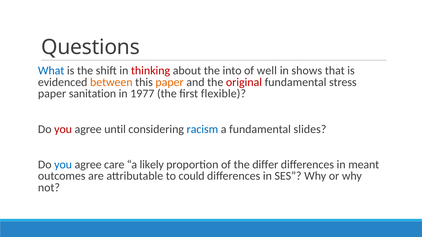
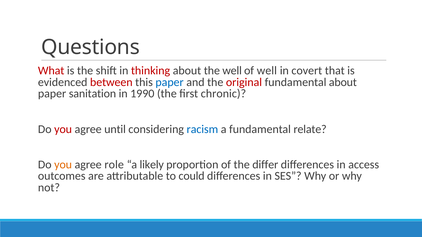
What colour: blue -> red
the into: into -> well
shows: shows -> covert
between colour: orange -> red
paper at (170, 82) colour: orange -> blue
fundamental stress: stress -> about
1977: 1977 -> 1990
flexible: flexible -> chronic
slides: slides -> relate
you at (63, 165) colour: blue -> orange
care: care -> role
meant: meant -> access
